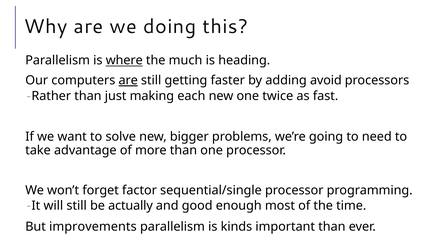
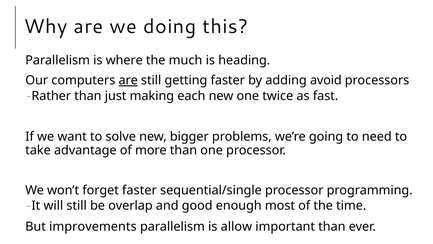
where underline: present -> none
forget factor: factor -> faster
actually: actually -> overlap
kinds: kinds -> allow
